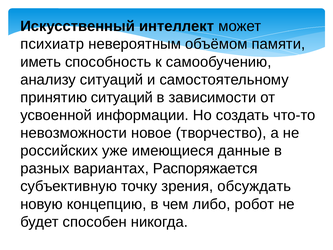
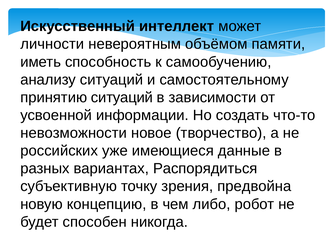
психиатр: психиатр -> личности
Распоряжается: Распоряжается -> Распорядиться
обсуждать: обсуждать -> предвойна
